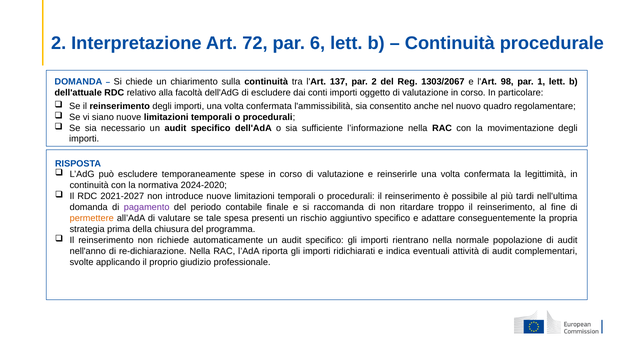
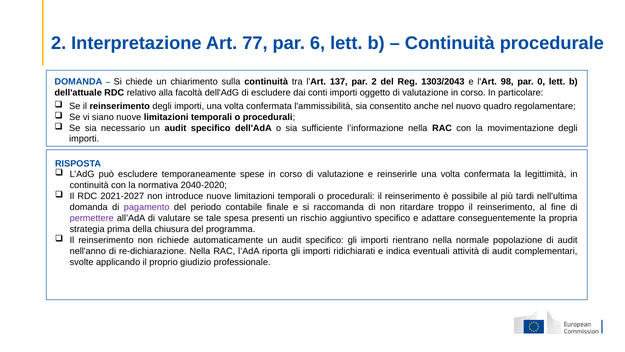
72: 72 -> 77
1303/2067: 1303/2067 -> 1303/2043
1: 1 -> 0
2024-2020: 2024-2020 -> 2040-2020
permettere colour: orange -> purple
